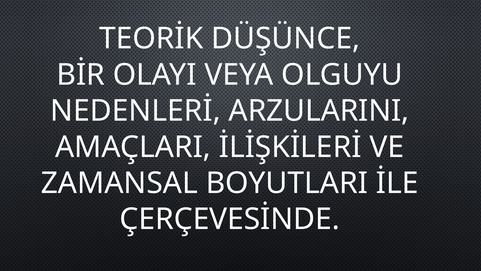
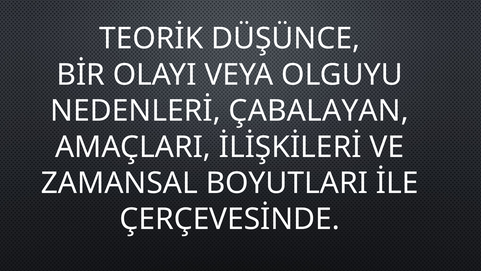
ARZULARINI: ARZULARINI -> ÇABALAYAN
